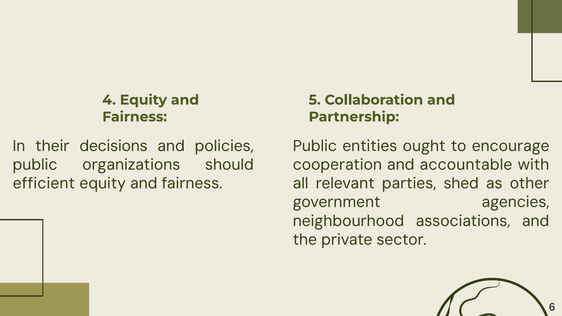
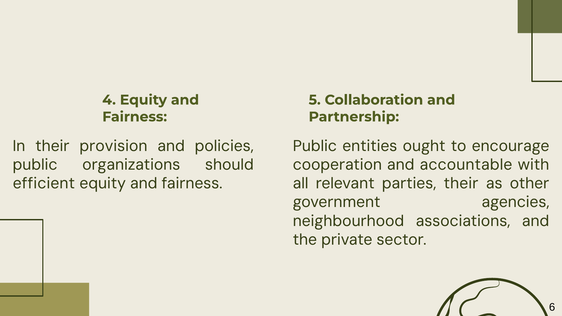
decisions: decisions -> provision
parties shed: shed -> their
